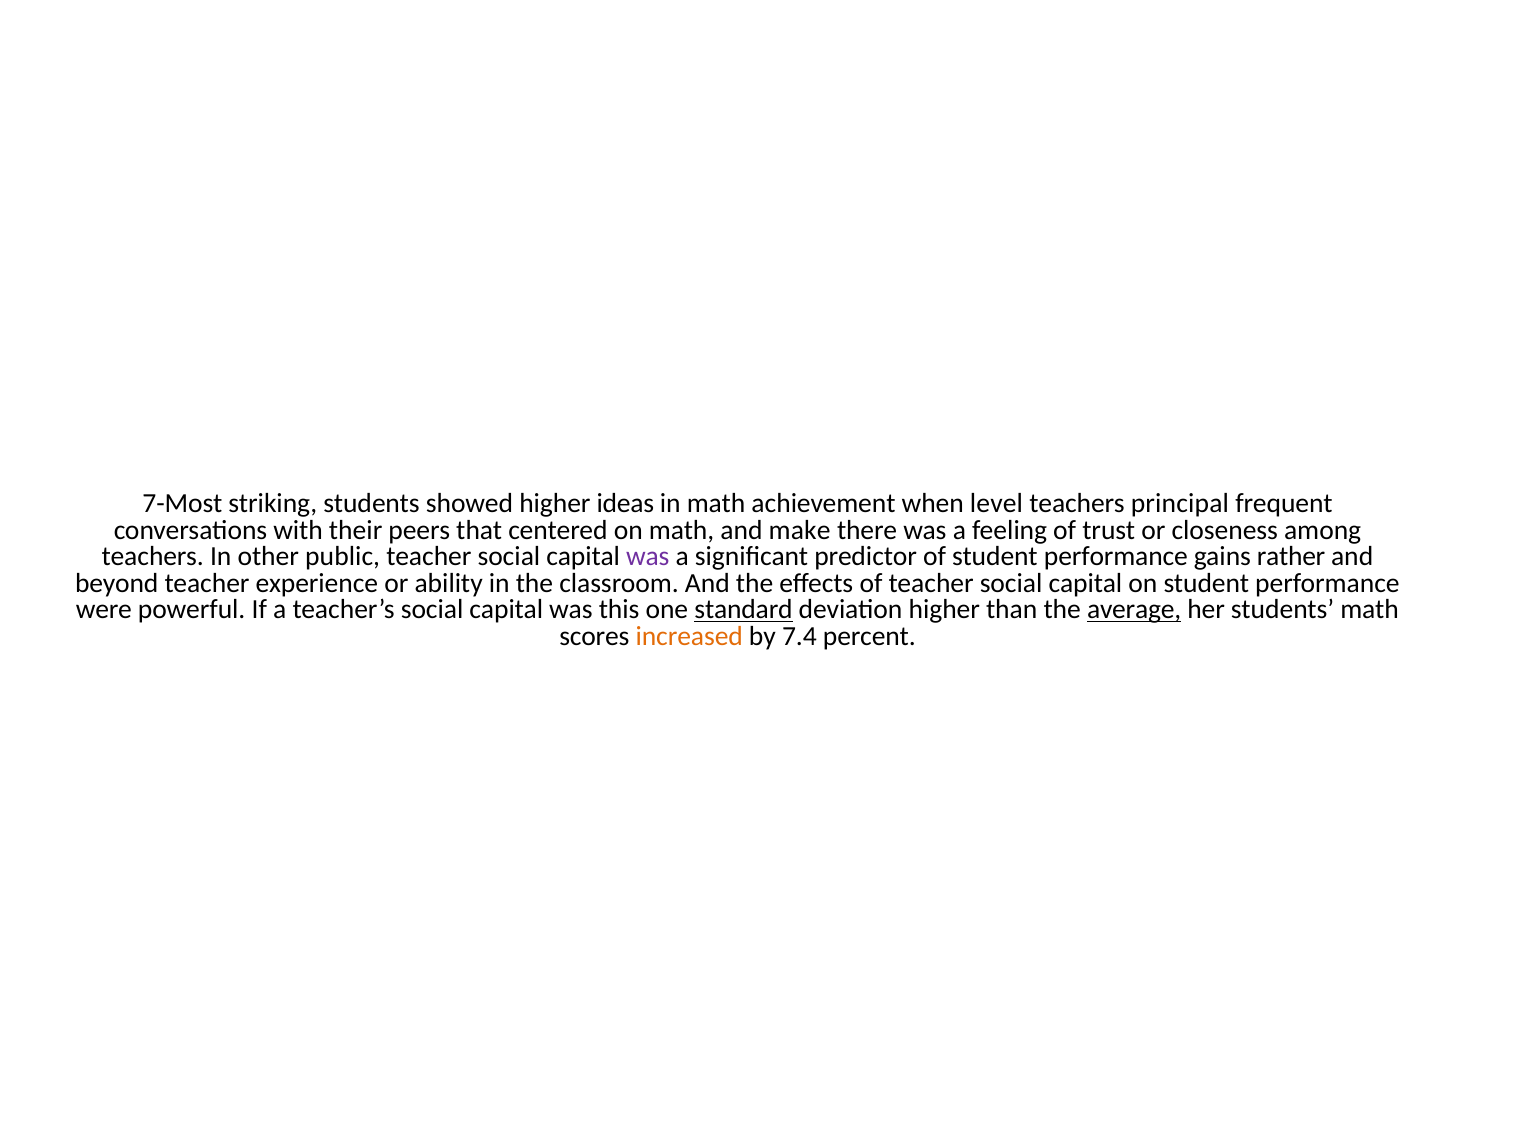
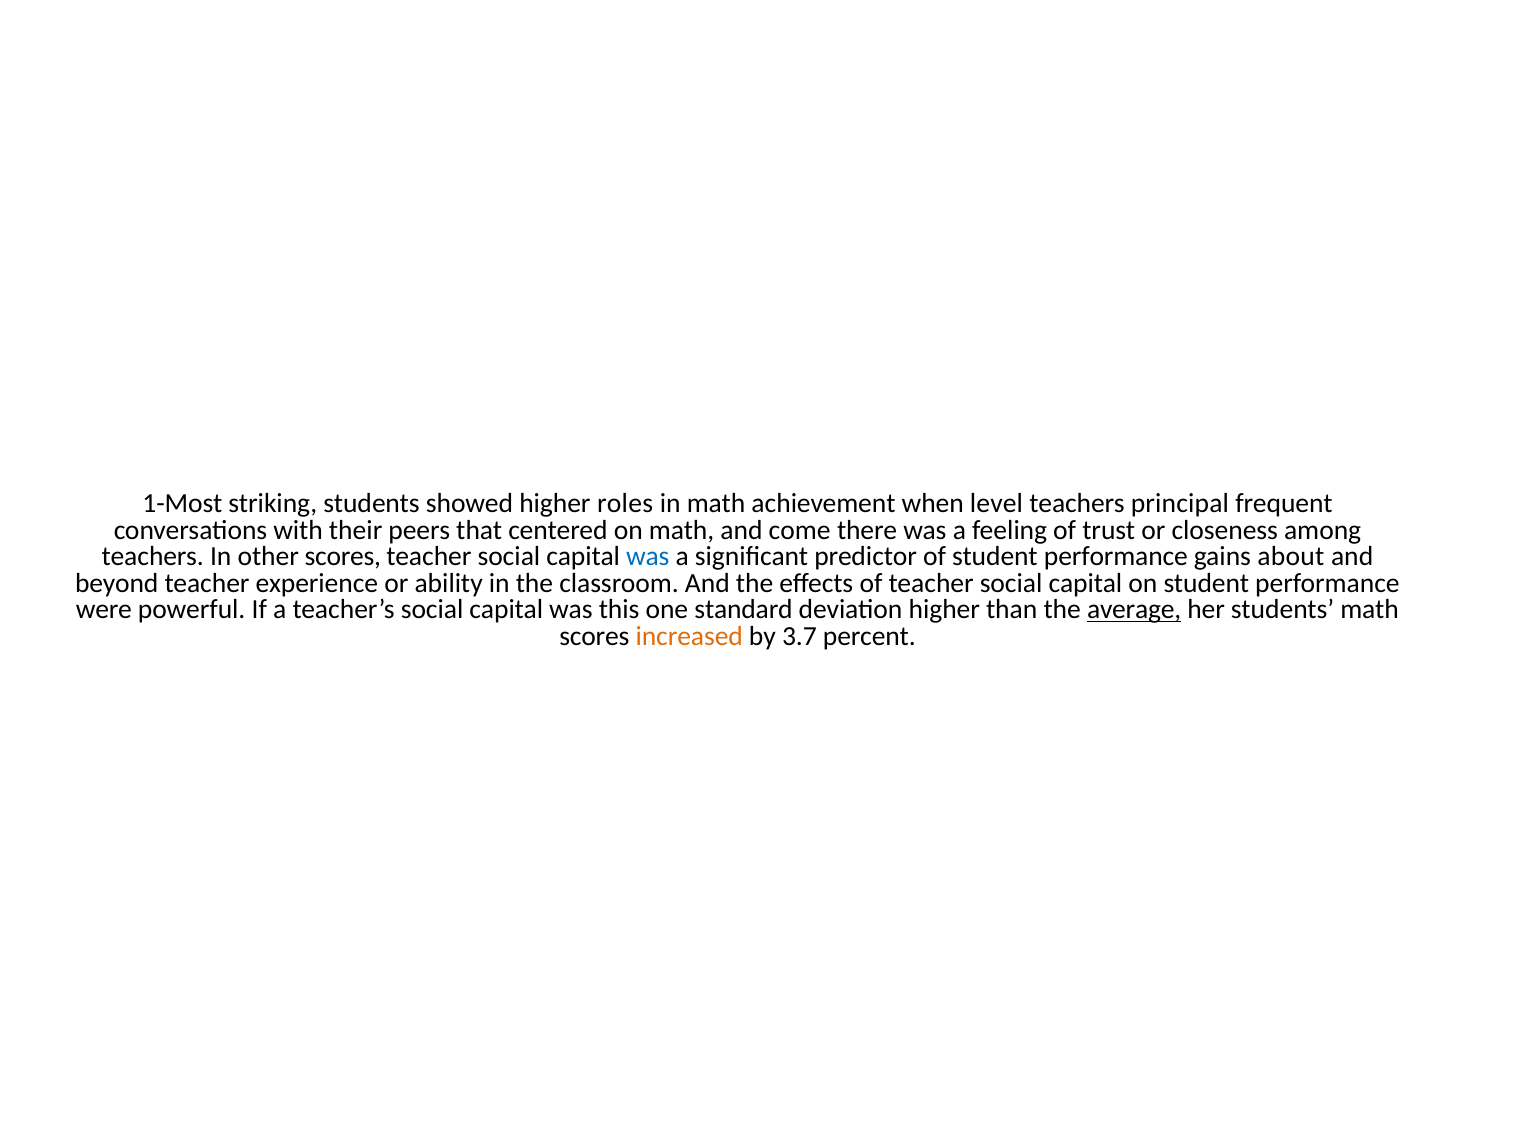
7-Most: 7-Most -> 1-Most
ideas: ideas -> roles
make: make -> come
other public: public -> scores
was at (648, 557) colour: purple -> blue
rather: rather -> about
standard underline: present -> none
7.4: 7.4 -> 3.7
